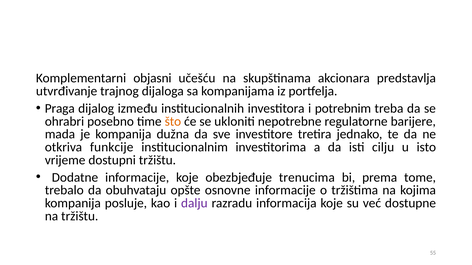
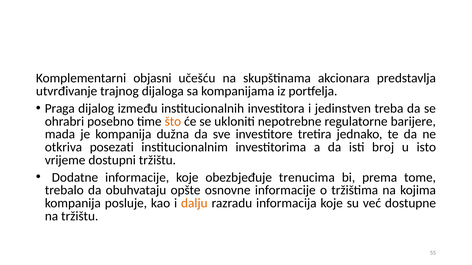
potrebnim: potrebnim -> jedinstven
funkcije: funkcije -> posezati
cilju: cilju -> broj
dalju colour: purple -> orange
